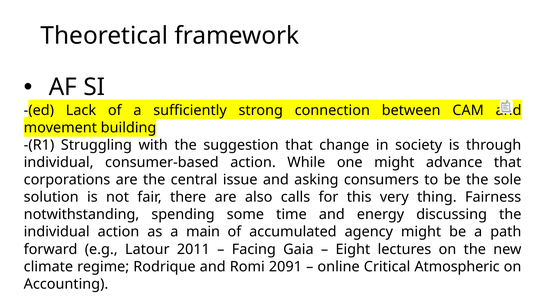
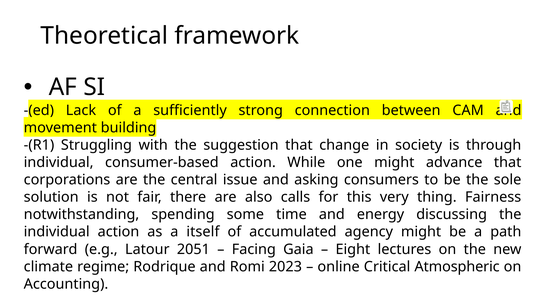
main: main -> itself
2011: 2011 -> 2051
2091: 2091 -> 2023
